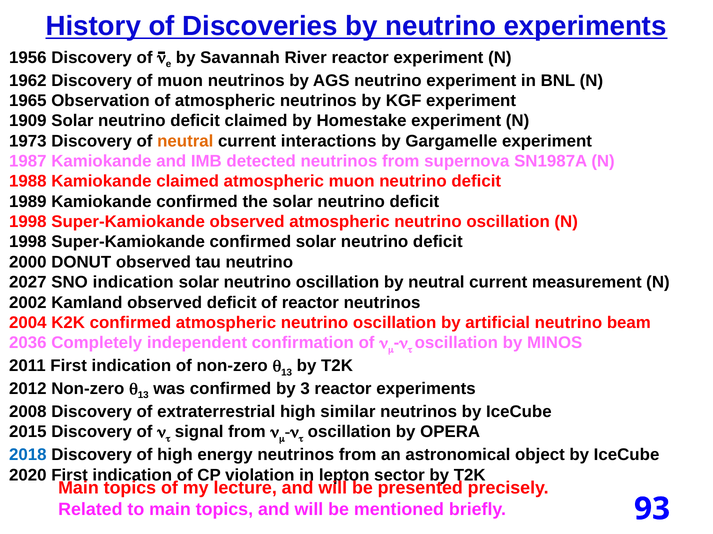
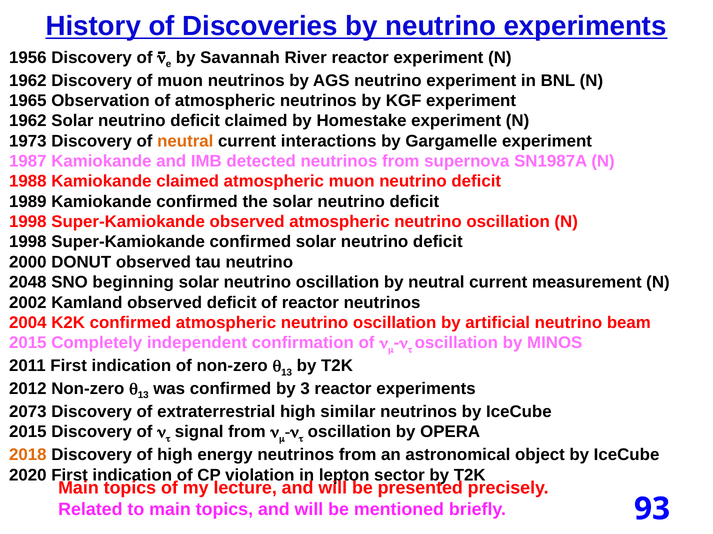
1909 at (28, 121): 1909 -> 1962
2027: 2027 -> 2048
SNO indication: indication -> beginning
2036 at (28, 343): 2036 -> 2015
2008: 2008 -> 2073
2018 colour: blue -> orange
